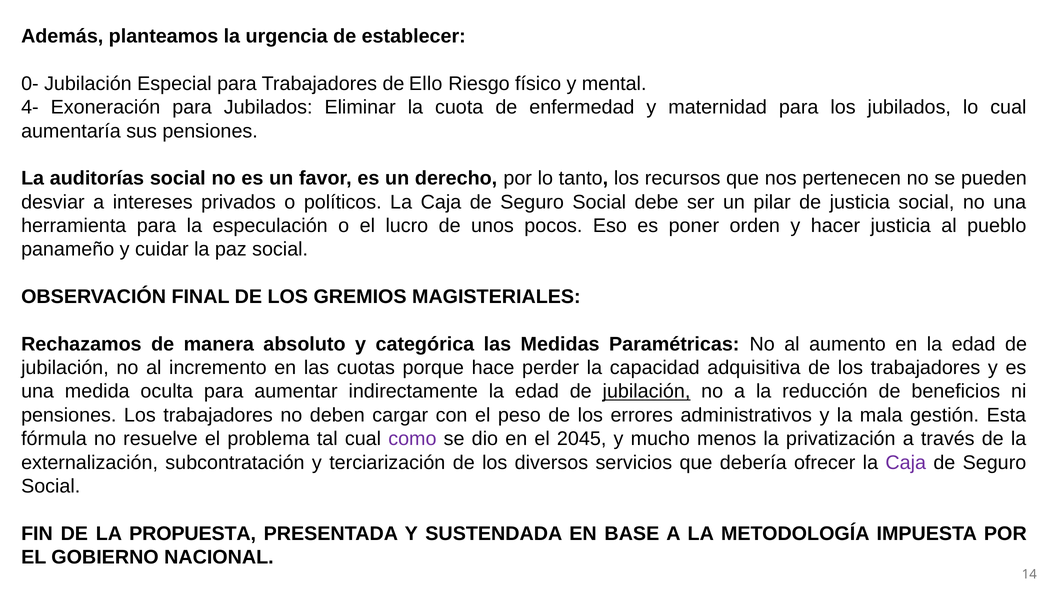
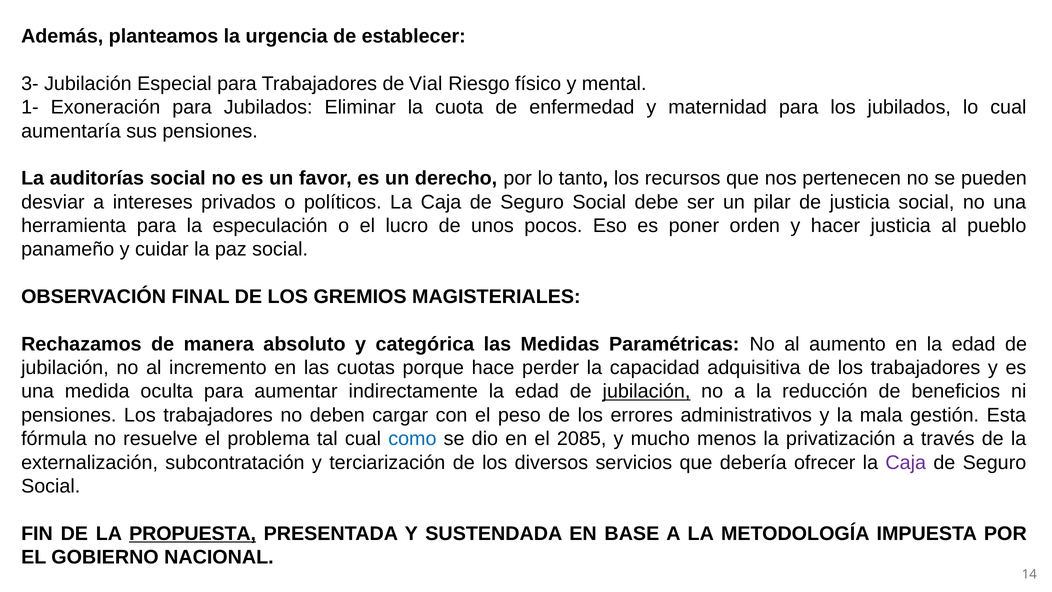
0-: 0- -> 3-
Ello: Ello -> Vial
4-: 4- -> 1-
como colour: purple -> blue
2045: 2045 -> 2085
PROPUESTA underline: none -> present
